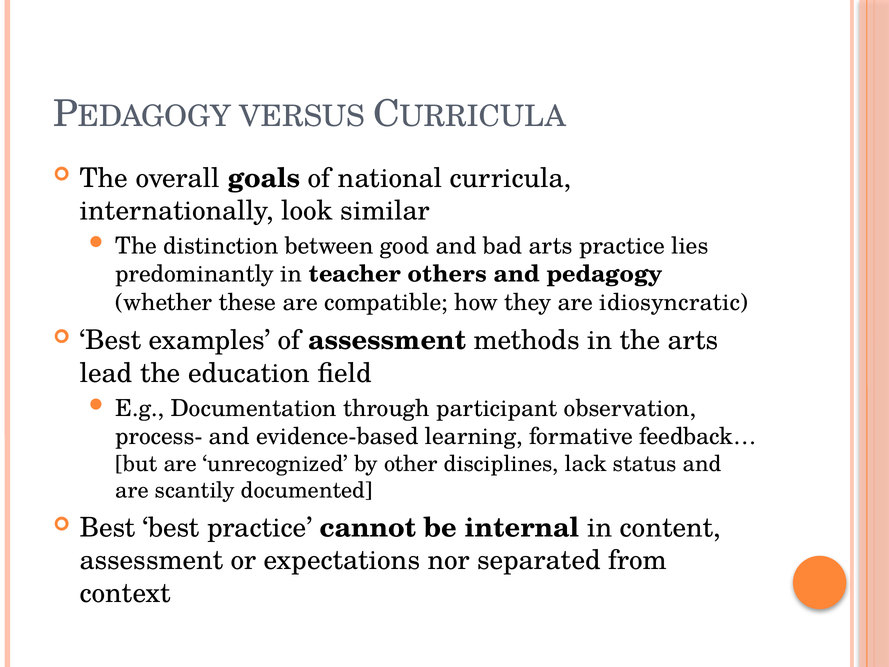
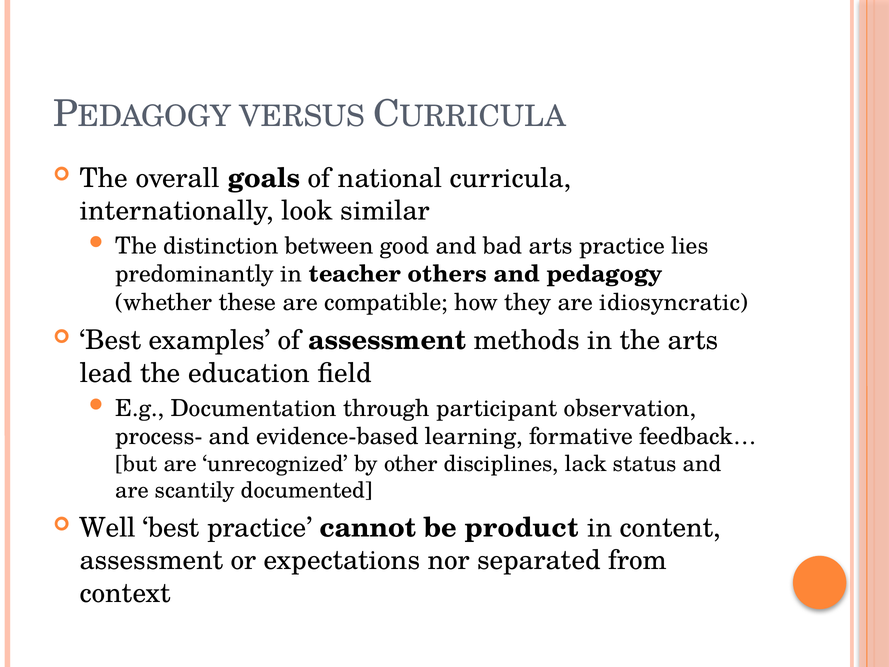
Best at (108, 528): Best -> Well
internal: internal -> product
